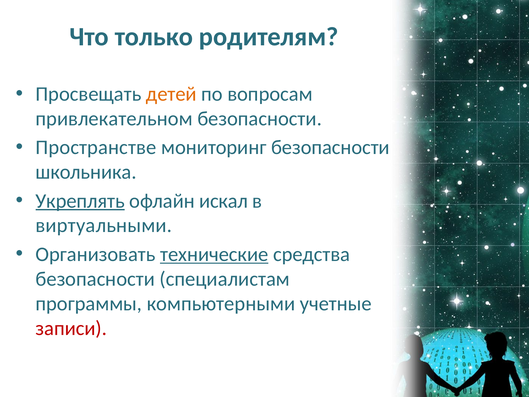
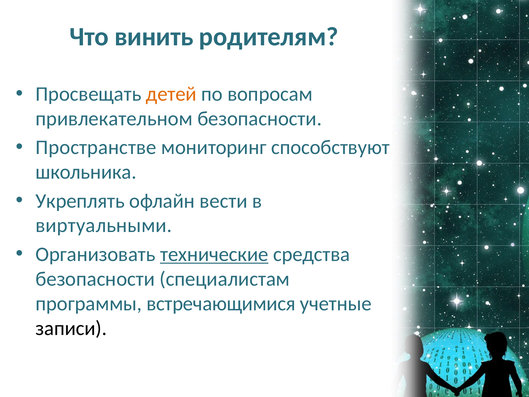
только: только -> винить
мониторинг безопасности: безопасности -> способствуют
Укреплять underline: present -> none
искал: искал -> вести
компьютерными: компьютерными -> встречающимися
записи colour: red -> black
